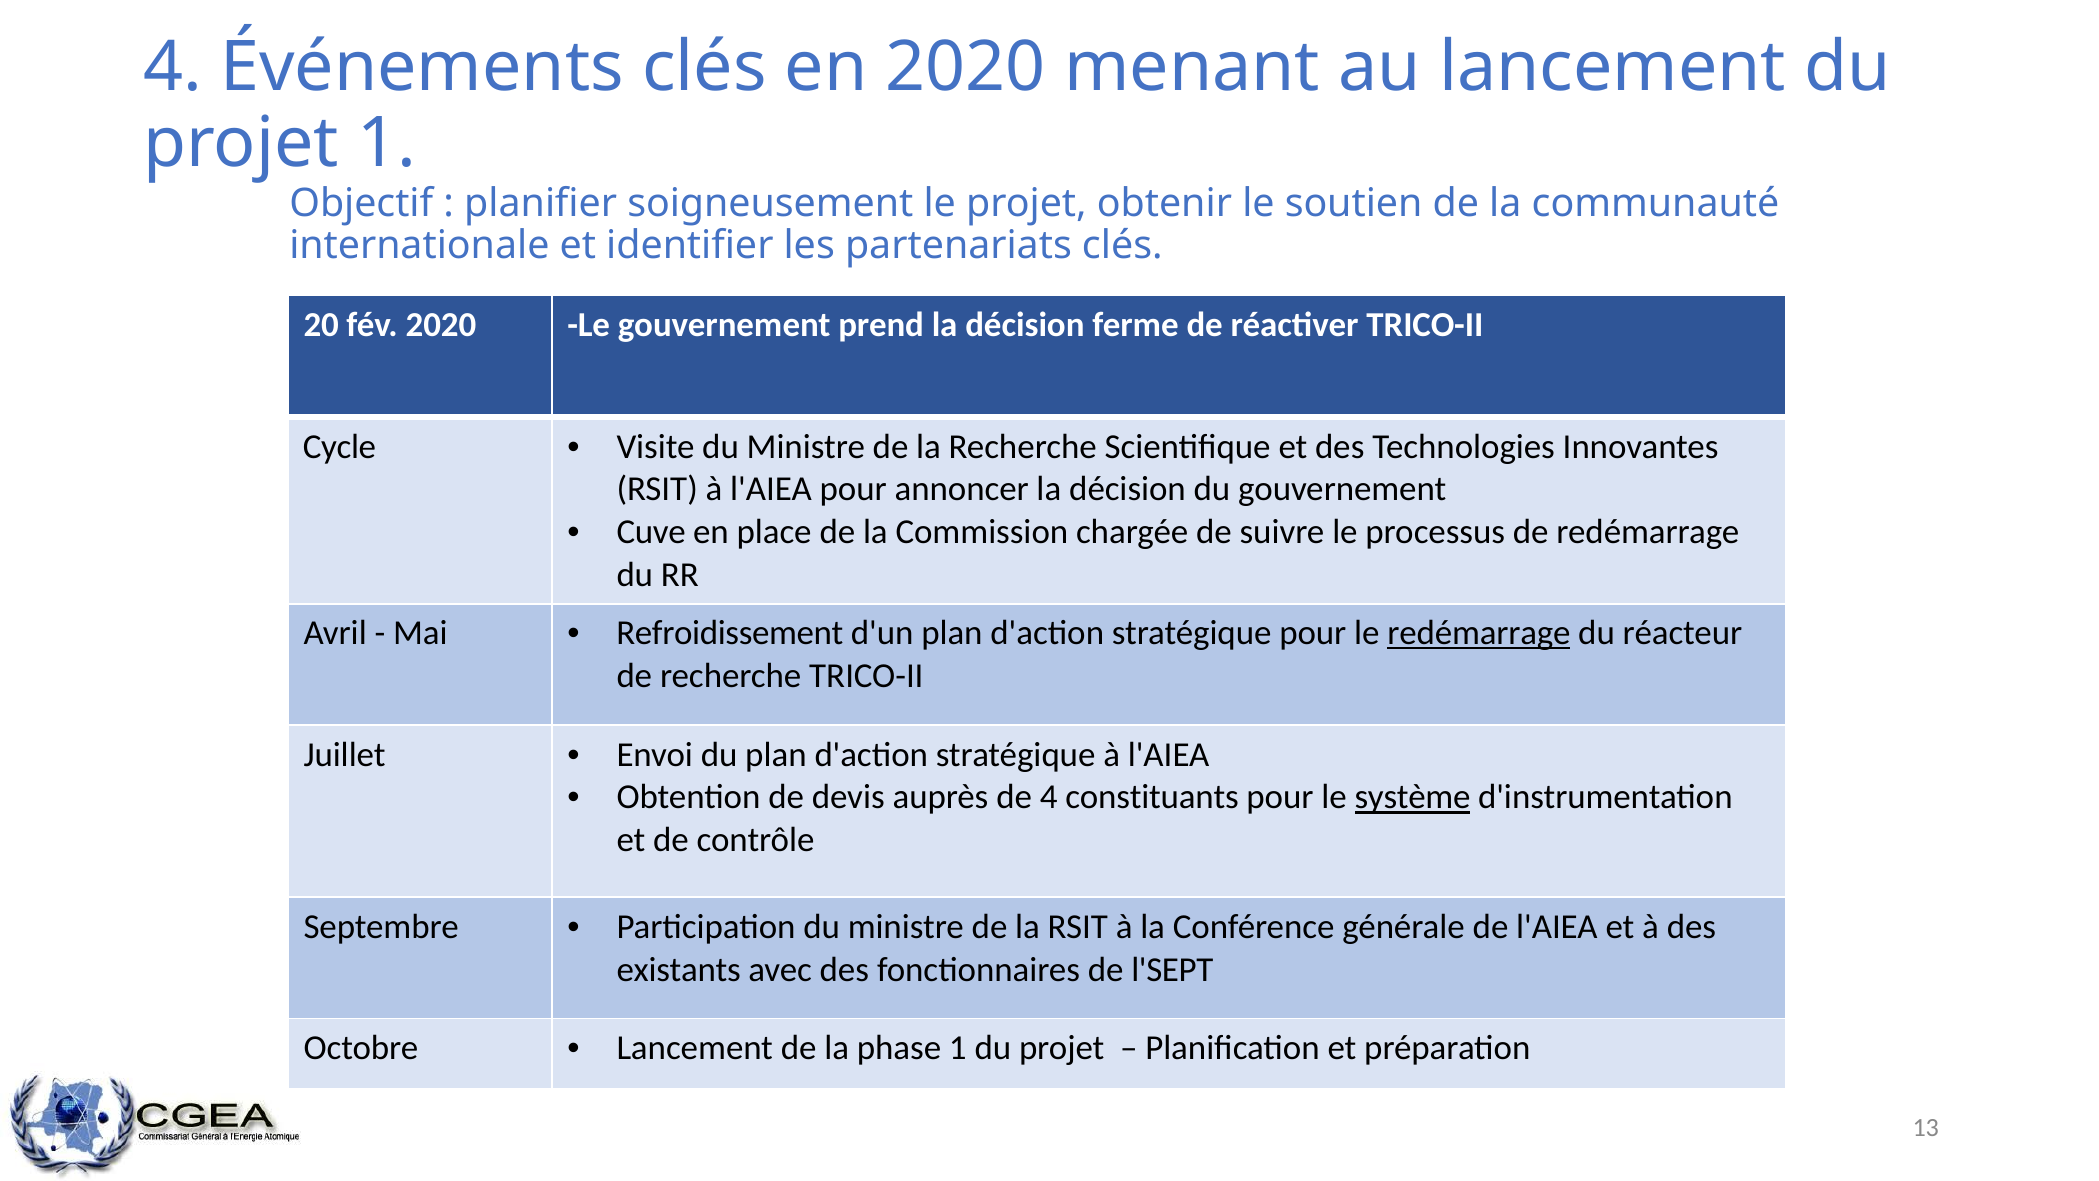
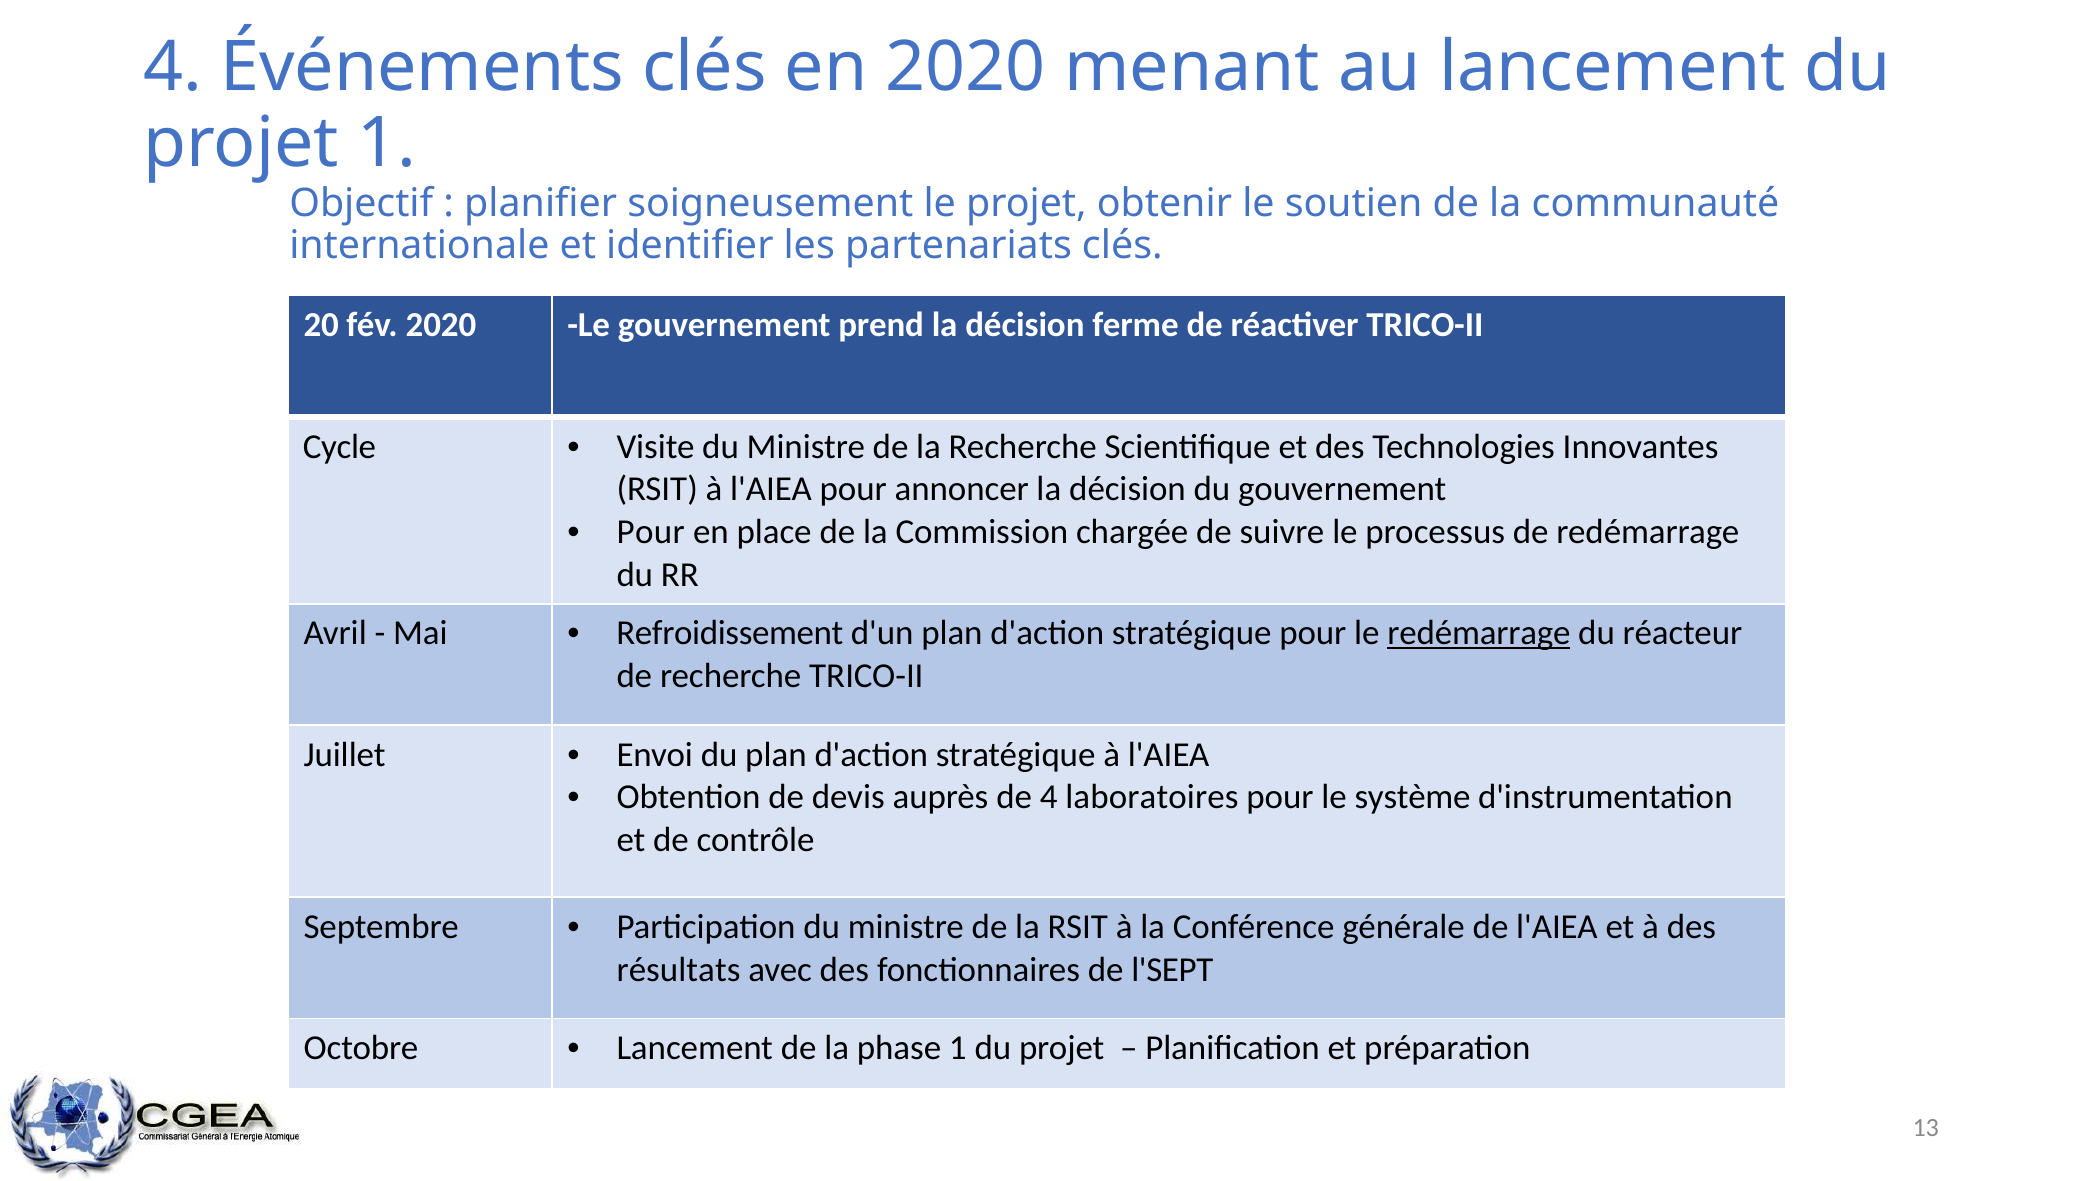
Cuve at (651, 532): Cuve -> Pour
constituants: constituants -> laboratoires
système underline: present -> none
existants: existants -> résultats
